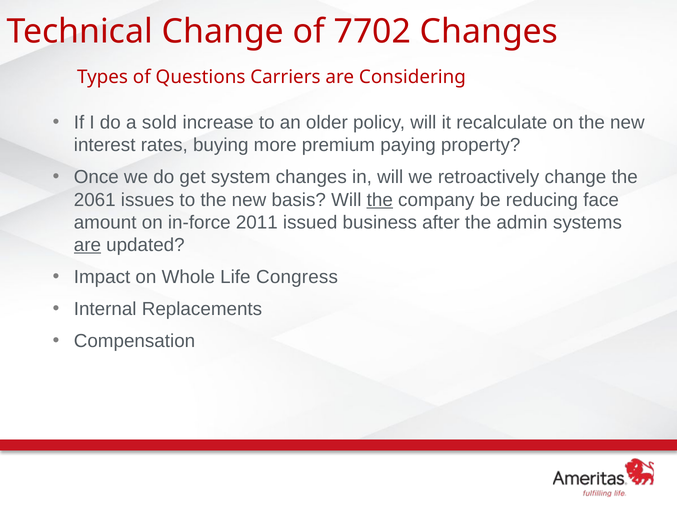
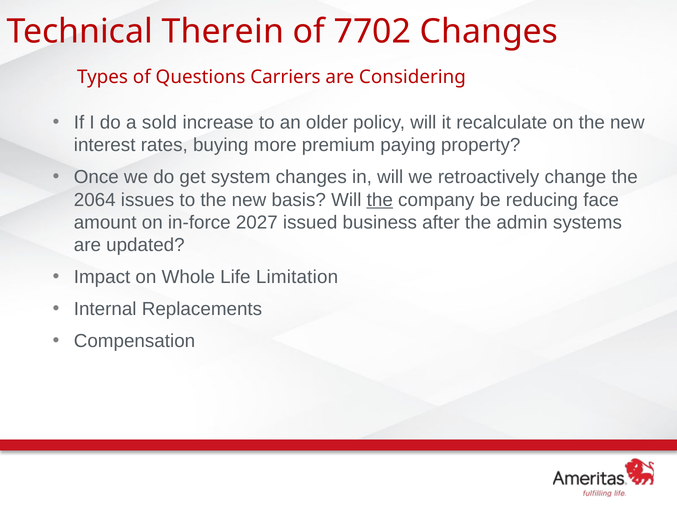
Technical Change: Change -> Therein
2061: 2061 -> 2064
2011: 2011 -> 2027
are at (87, 245) underline: present -> none
Congress: Congress -> Limitation
